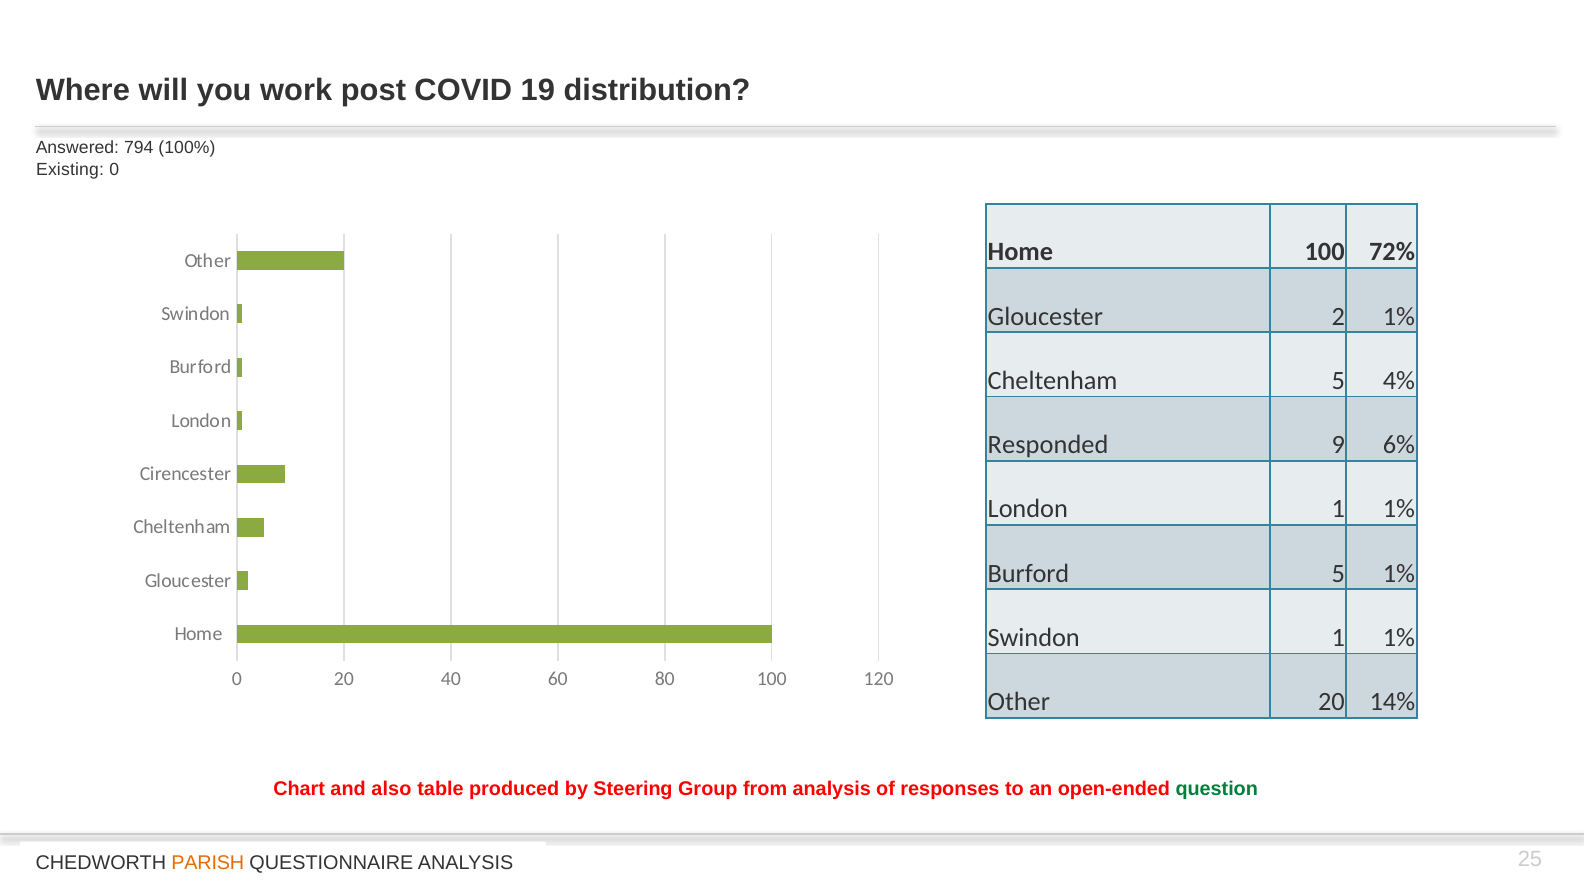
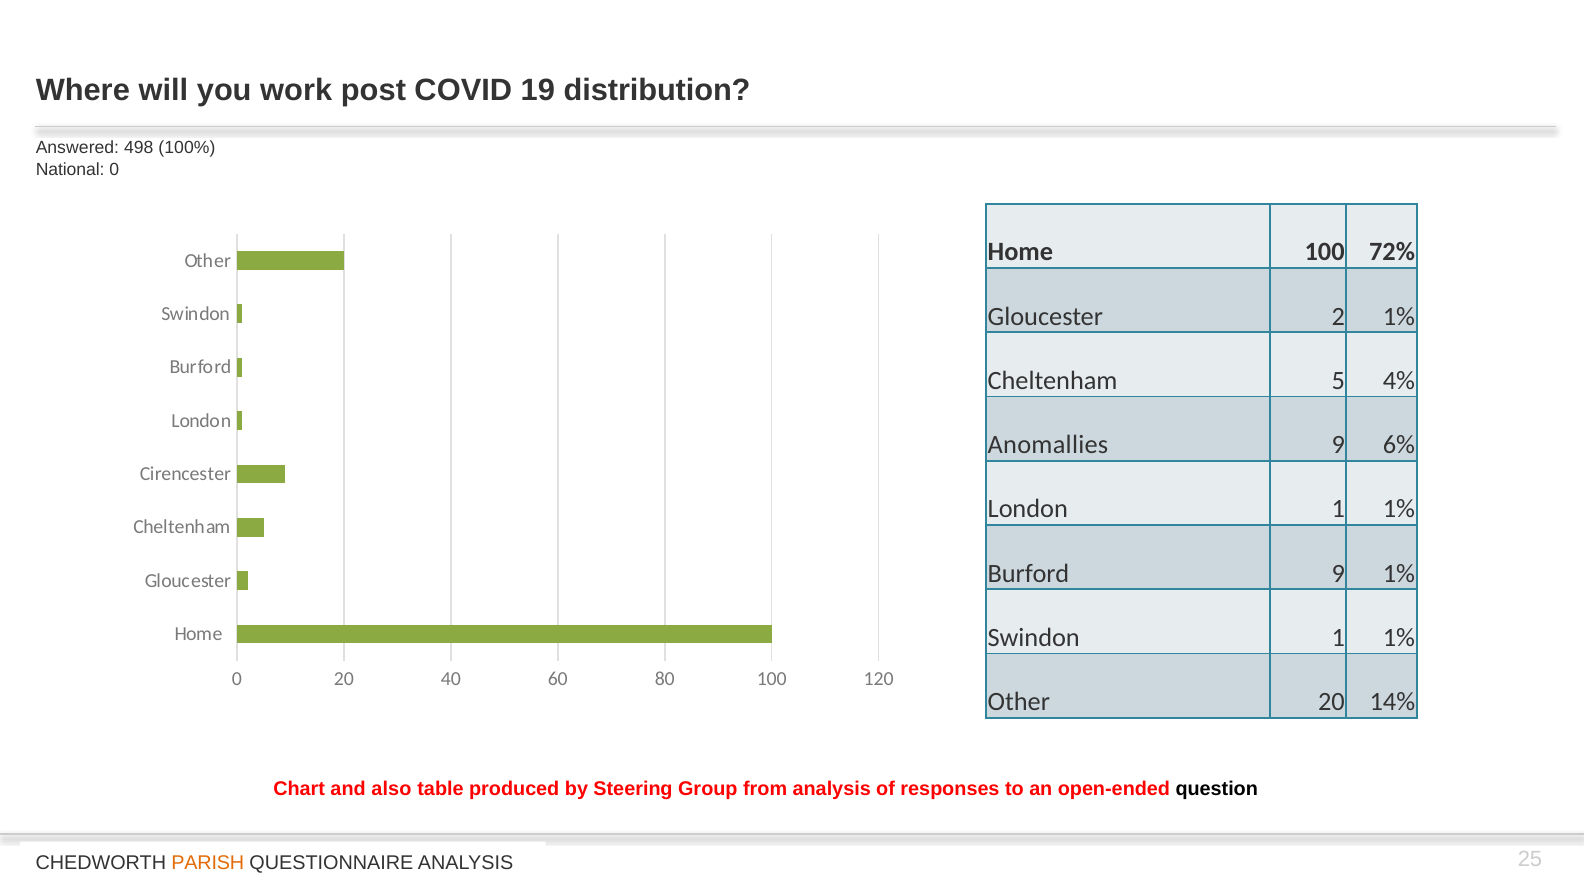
794: 794 -> 498
Existing: Existing -> National
Responded: Responded -> Anomallies
Burford 5: 5 -> 9
question colour: green -> black
